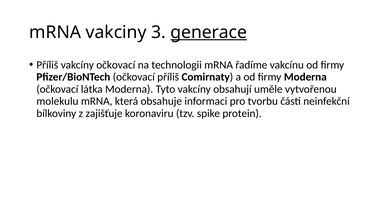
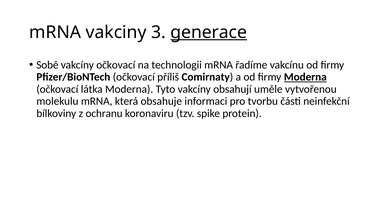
Příliš at (47, 65): Příliš -> Sobě
Moderna at (305, 77) underline: none -> present
zajišťuje: zajišťuje -> ochranu
